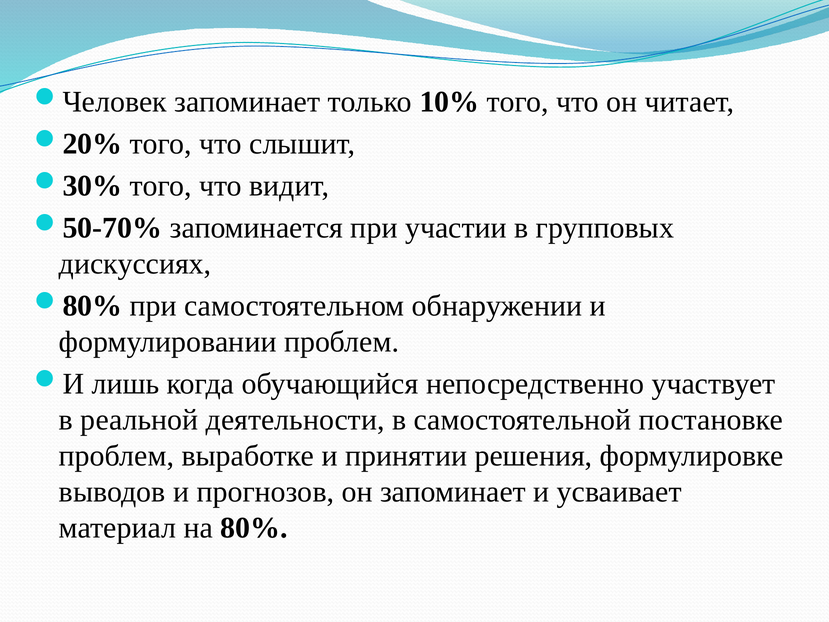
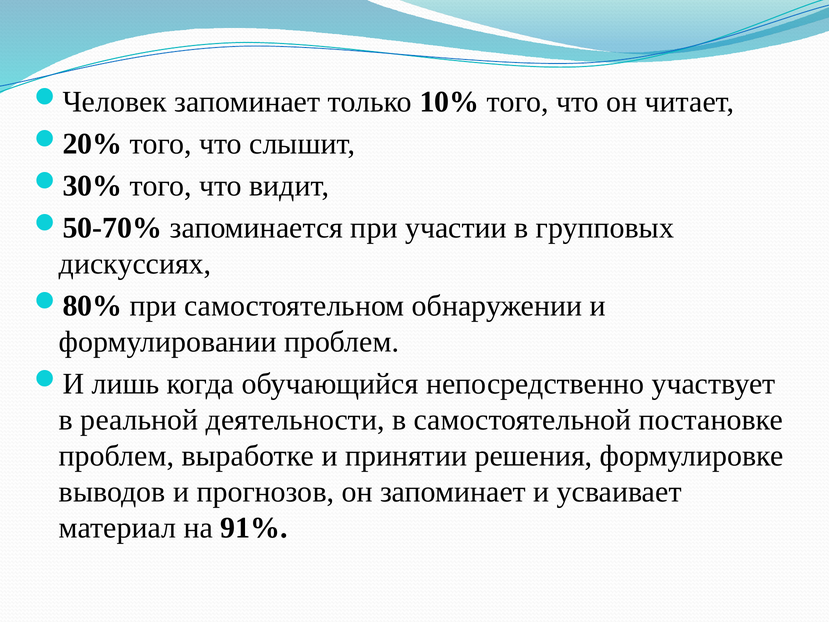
80%: 80% -> 91%
